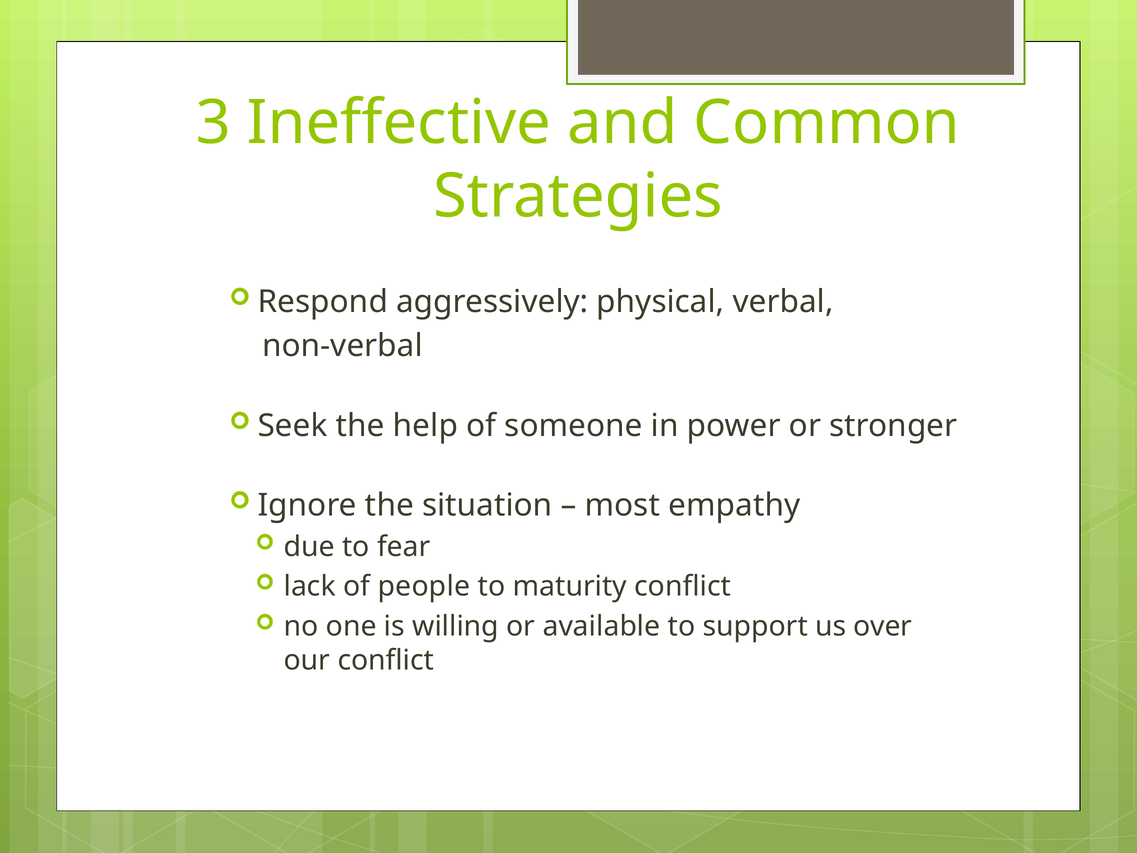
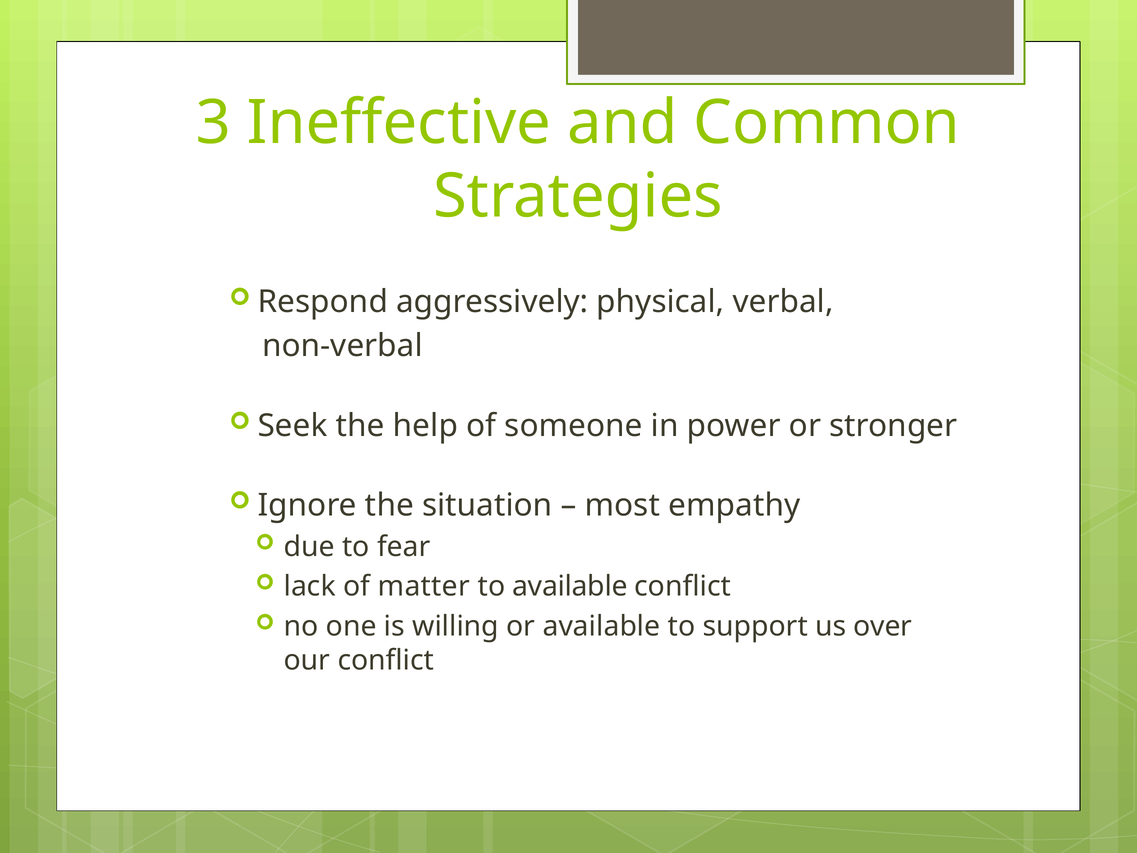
people: people -> matter
to maturity: maturity -> available
